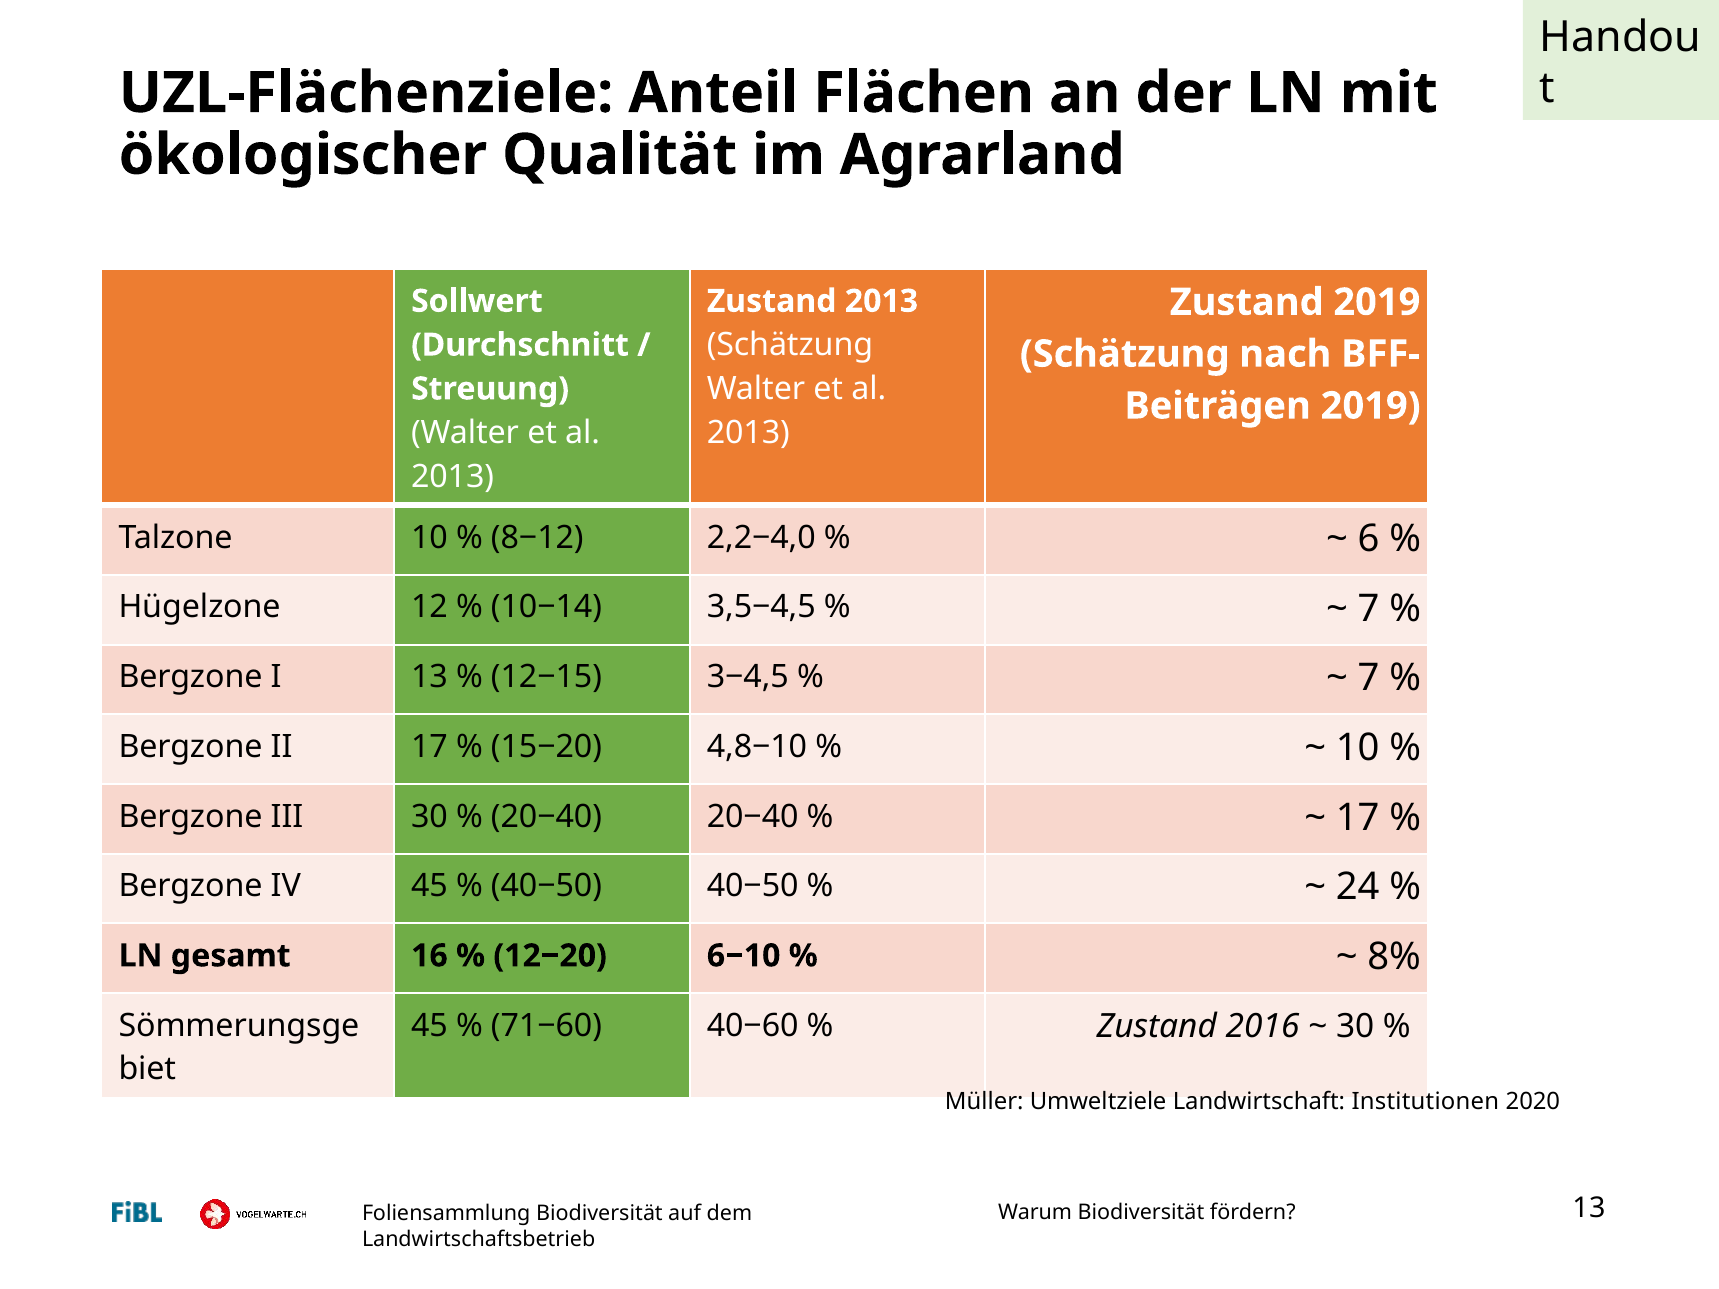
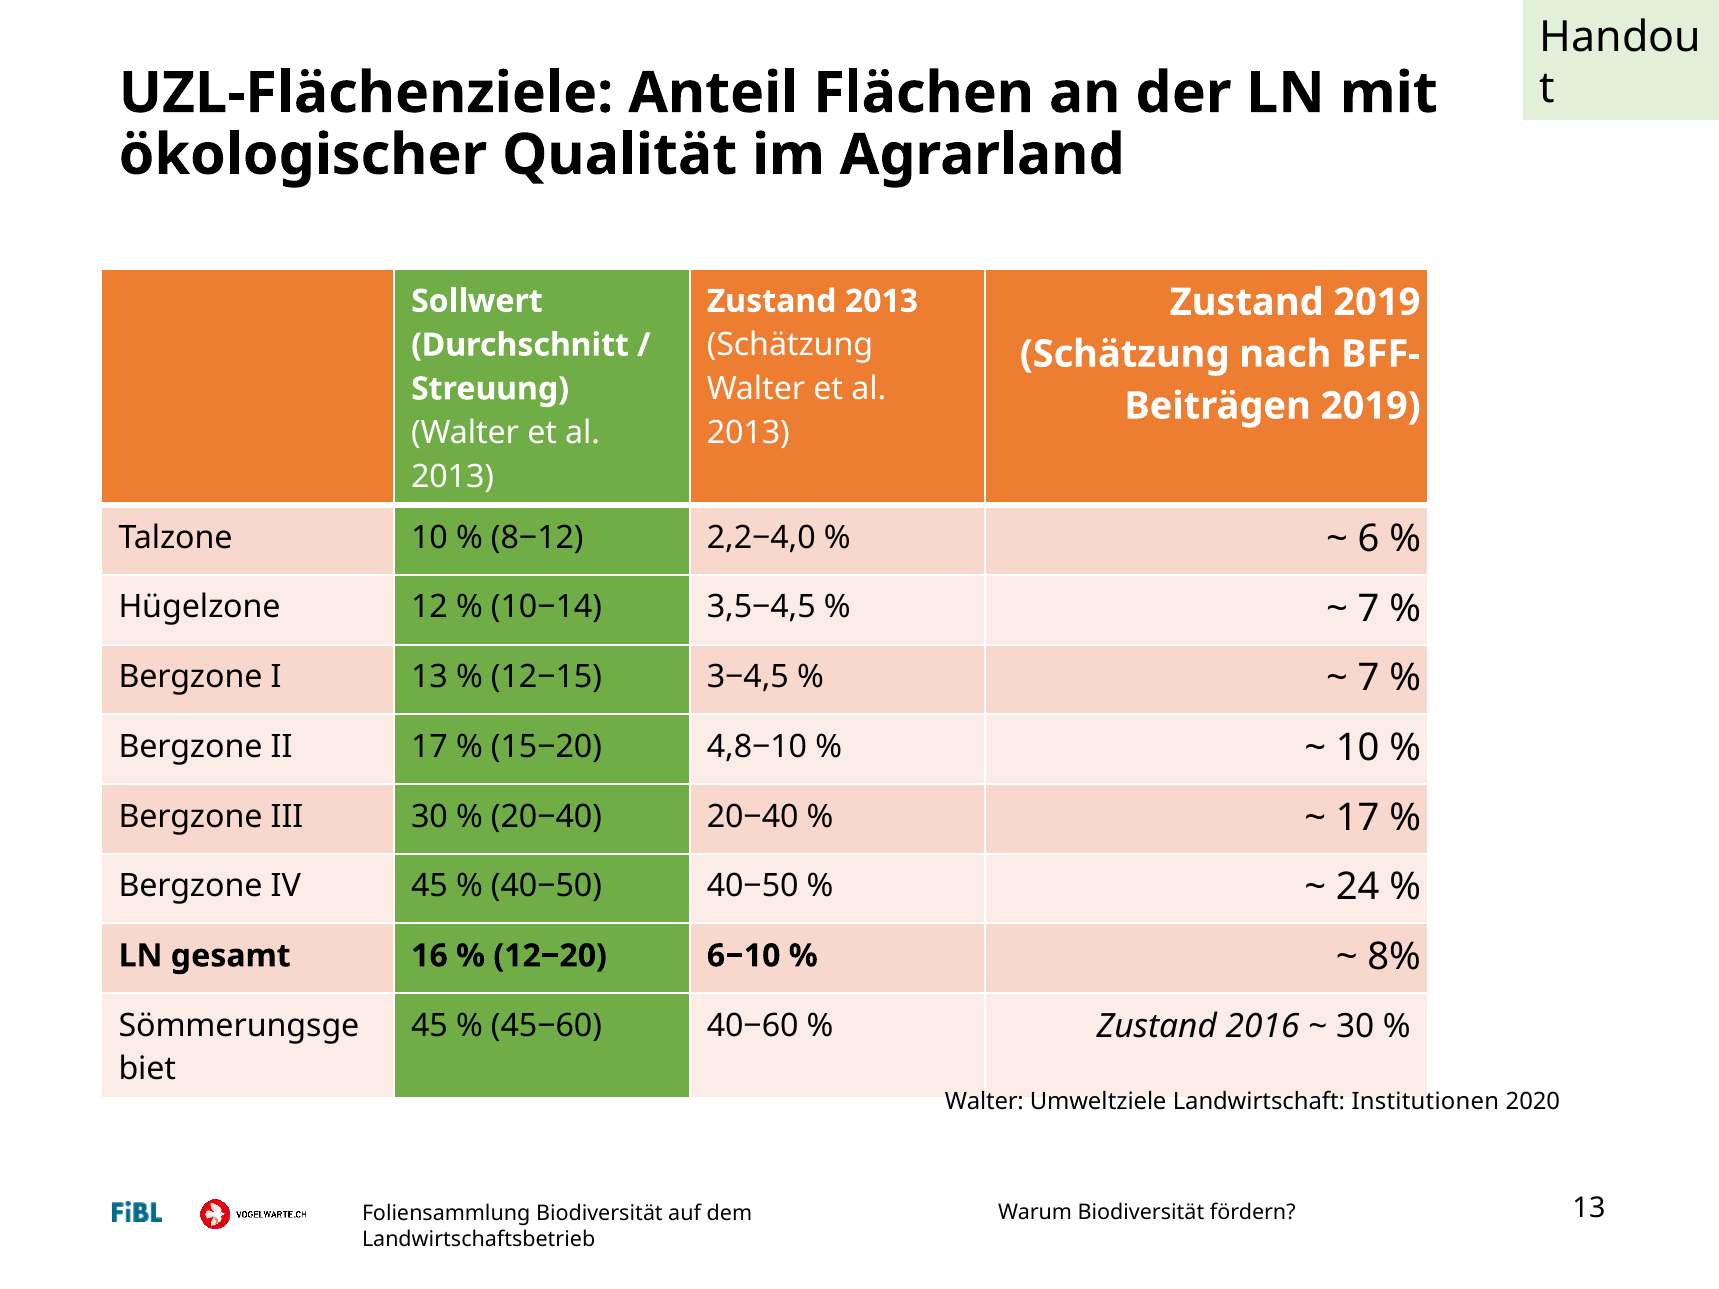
71−60: 71−60 -> 45−60
Müller at (984, 1102): Müller -> Walter
